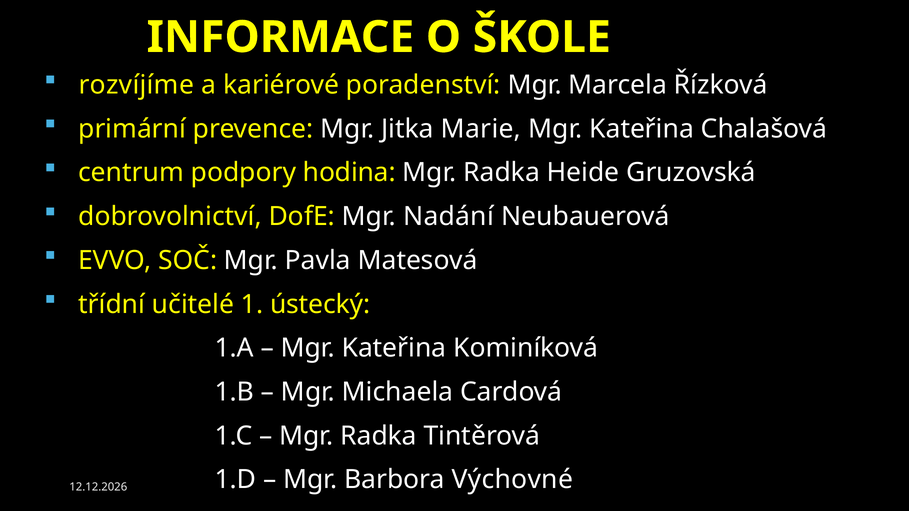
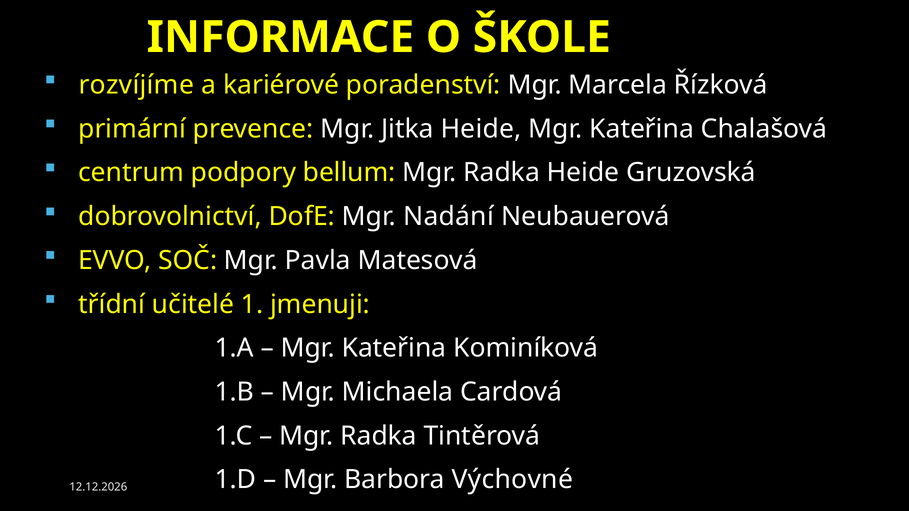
Jitka Marie: Marie -> Heide
hodina: hodina -> bellum
ústecký: ústecký -> jmenuji
